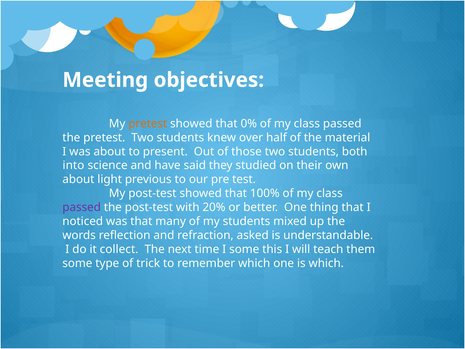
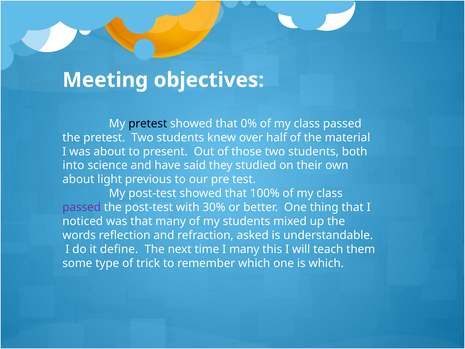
pretest at (148, 124) colour: orange -> black
20%: 20% -> 30%
collect: collect -> define
I some: some -> many
